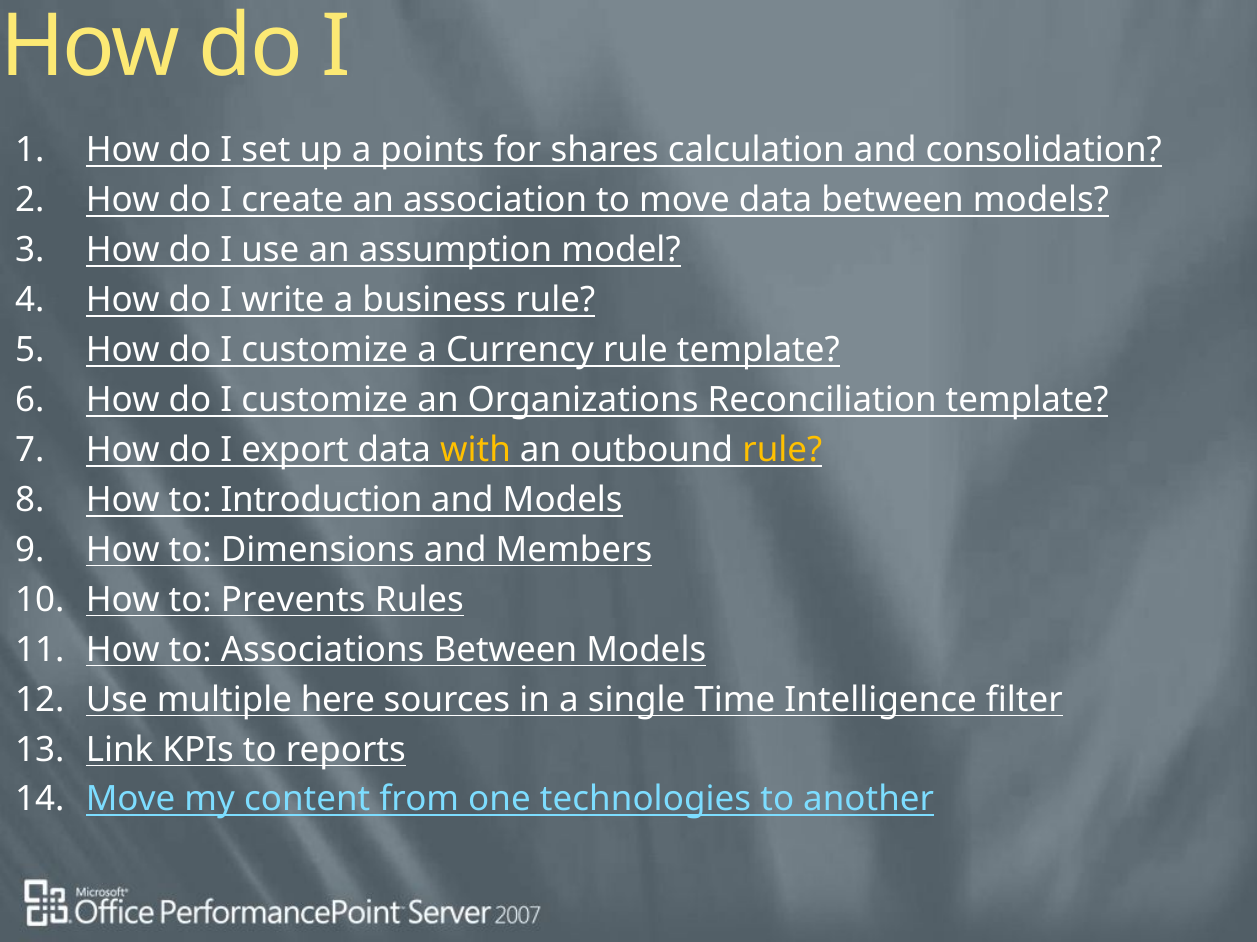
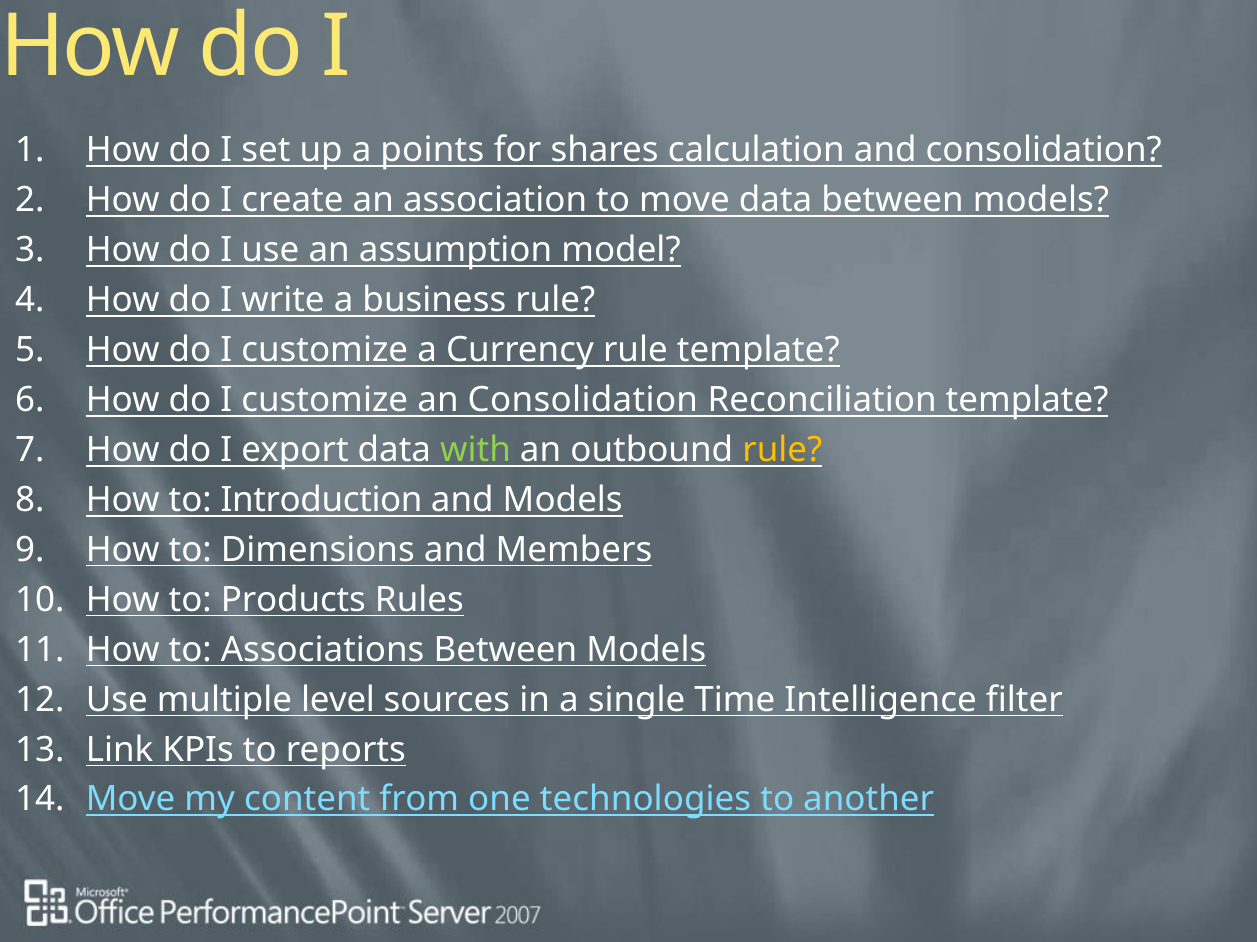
an Organizations: Organizations -> Consolidation
with colour: yellow -> light green
Prevents: Prevents -> Products
here: here -> level
